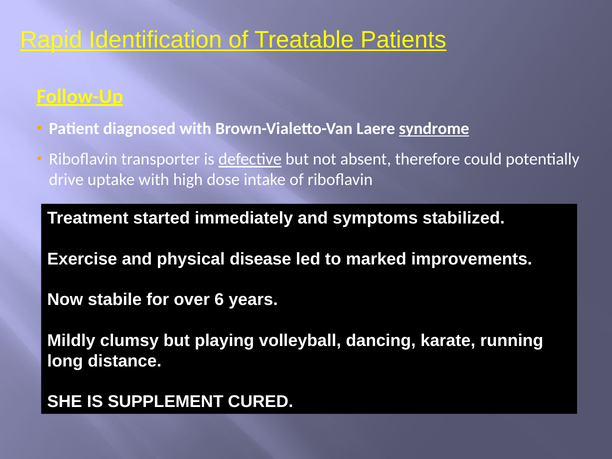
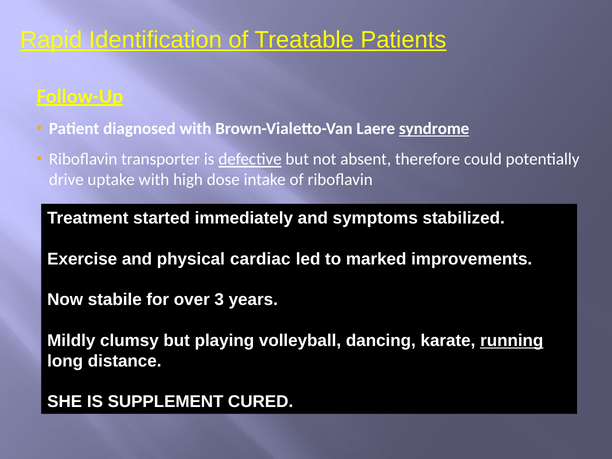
disease: disease -> cardiac
6: 6 -> 3
running underline: none -> present
